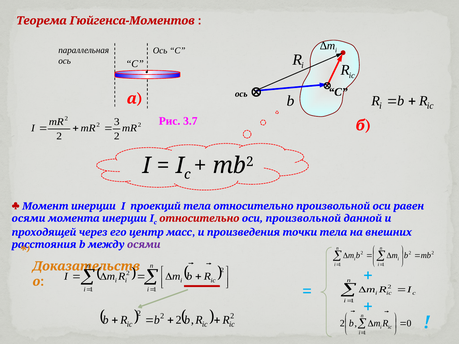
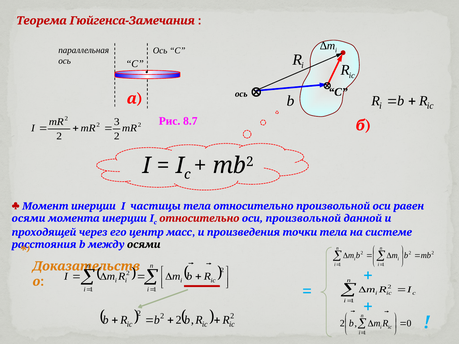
Гюйгенса-Моментов: Гюйгенса-Моментов -> Гюйгенса-Замечания
3.7: 3.7 -> 8.7
проекций: проекций -> частицы
внешних: внешних -> системе
осями at (144, 245) colour: purple -> black
